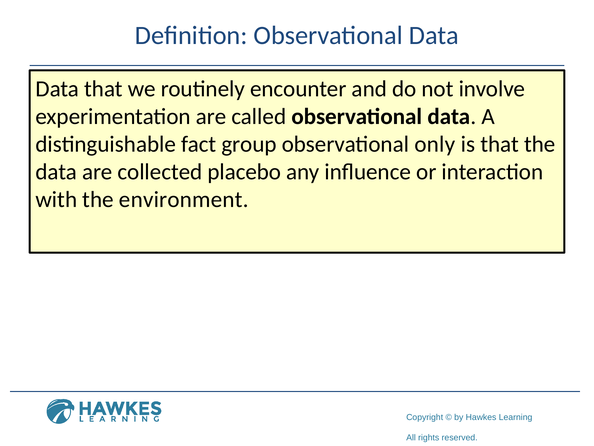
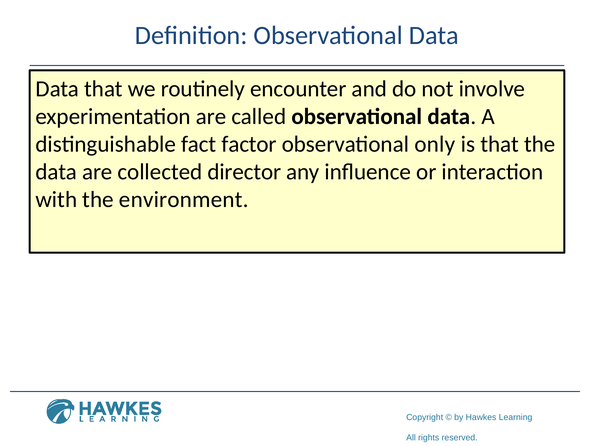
group: group -> factor
placebo: placebo -> director
